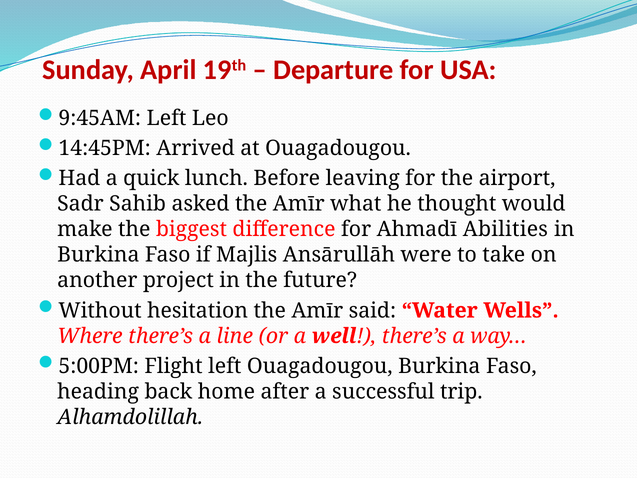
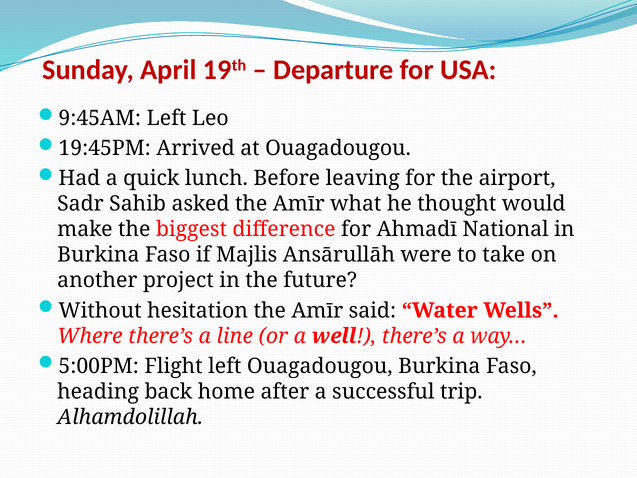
14:45PM: 14:45PM -> 19:45PM
Abilities: Abilities -> National
